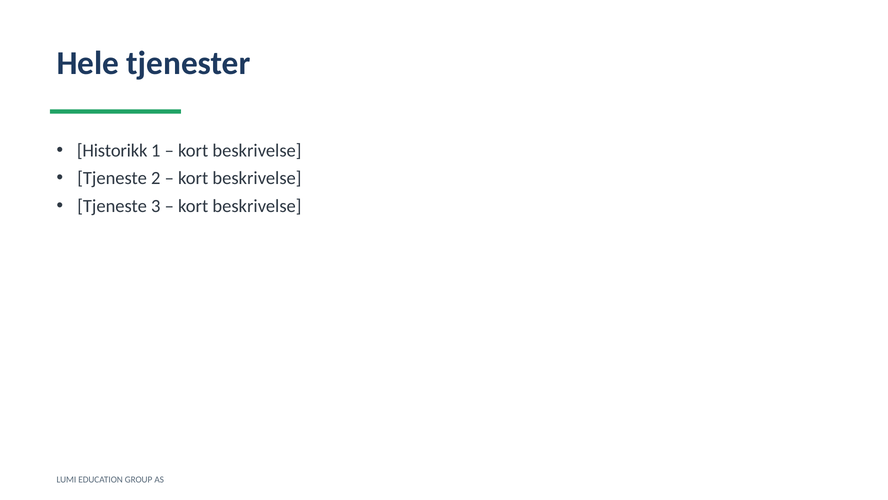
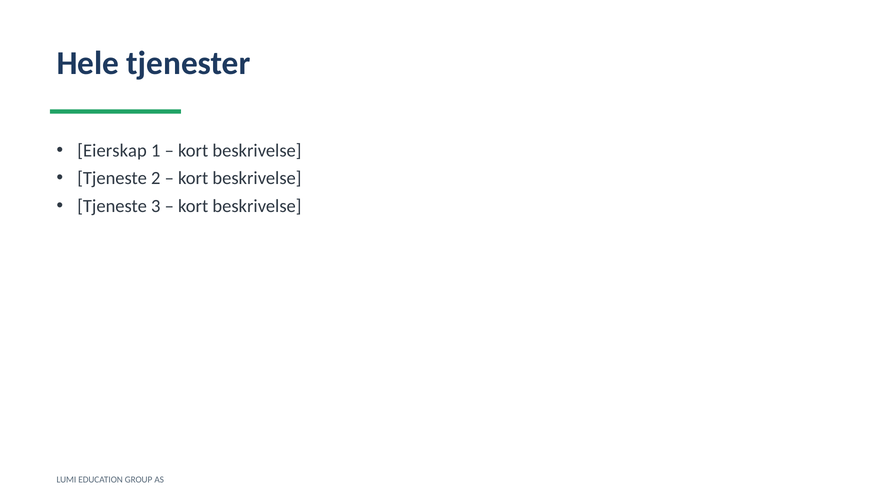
Historikk: Historikk -> Eierskap
